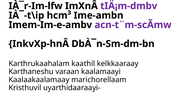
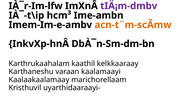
acn-t¨m-scÃmw colour: purple -> orange
